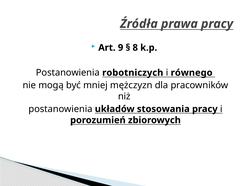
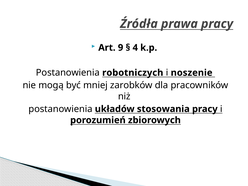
8: 8 -> 4
równego: równego -> noszenie
mężczyzn: mężczyzn -> zarobków
